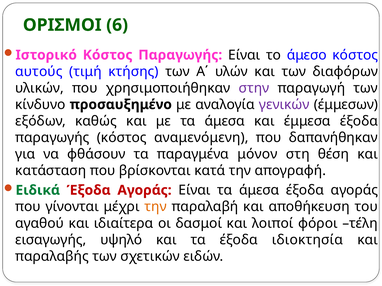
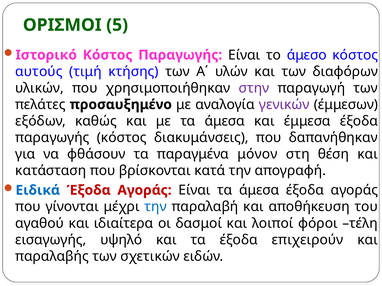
6: 6 -> 5
κίνδυνο: κίνδυνο -> πελάτες
αναμενόμενη: αναμενόμενη -> διακυμάνσεις
Ειδικά colour: green -> blue
την at (156, 207) colour: orange -> blue
ιδιοκτησία: ιδιοκτησία -> επιχειρούν
